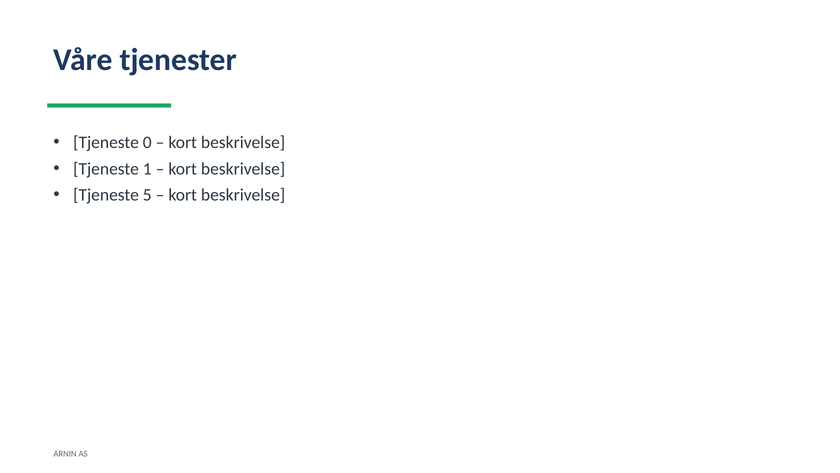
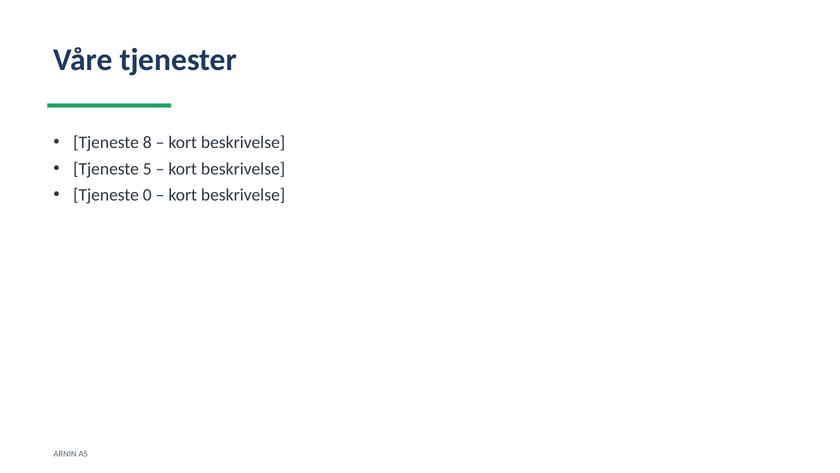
0: 0 -> 8
1: 1 -> 5
5: 5 -> 0
